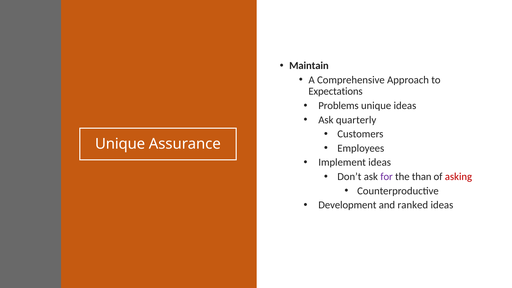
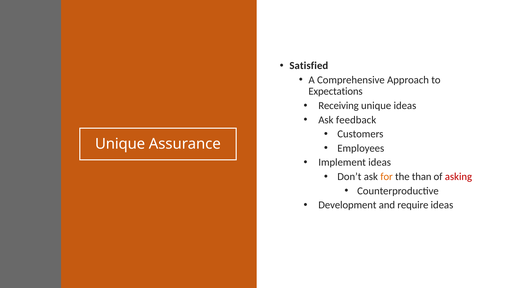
Maintain: Maintain -> Satisfied
Problems: Problems -> Receiving
quarterly: quarterly -> feedback
for colour: purple -> orange
ranked: ranked -> require
